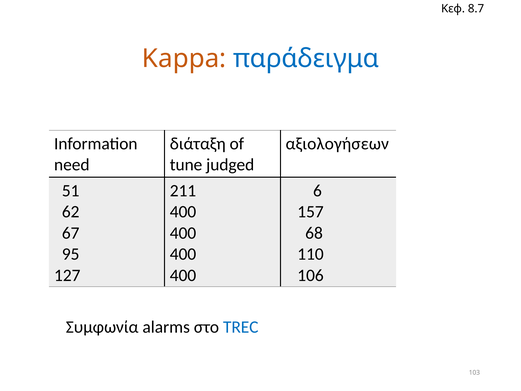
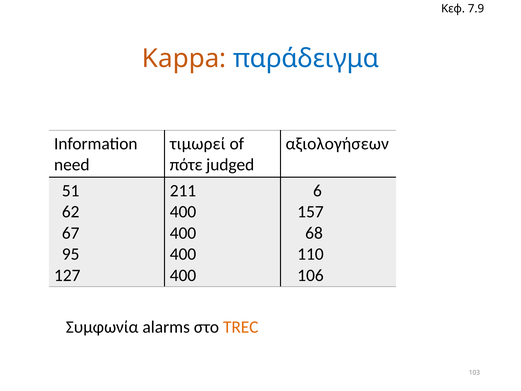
8.7: 8.7 -> 7.9
διάταξη: διάταξη -> τιμωρεί
tune: tune -> πότε
TREC colour: blue -> orange
